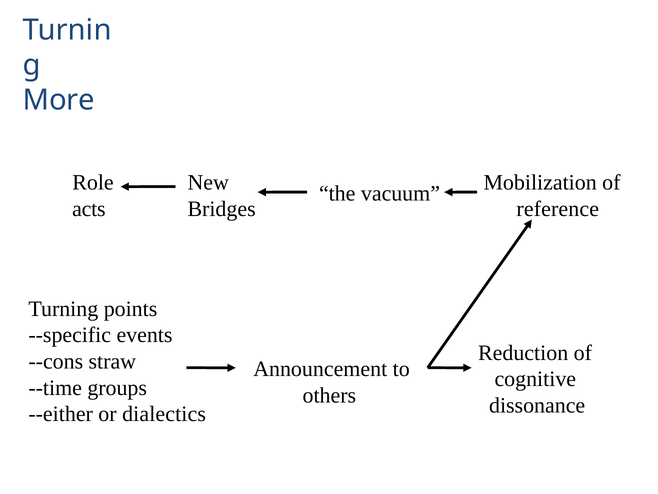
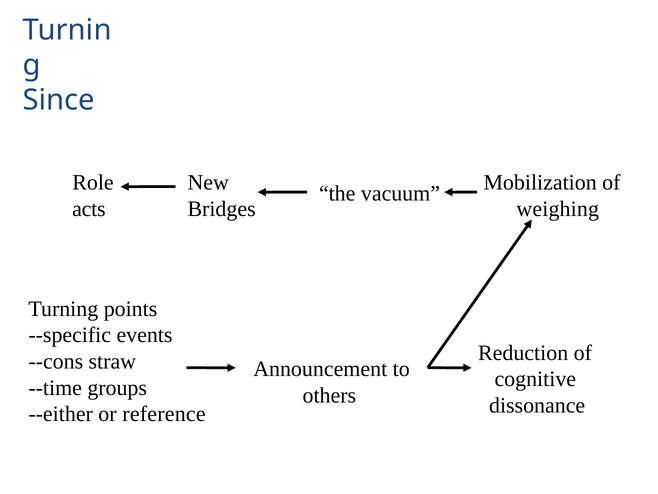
More: More -> Since
reference: reference -> weighing
dialectics: dialectics -> reference
